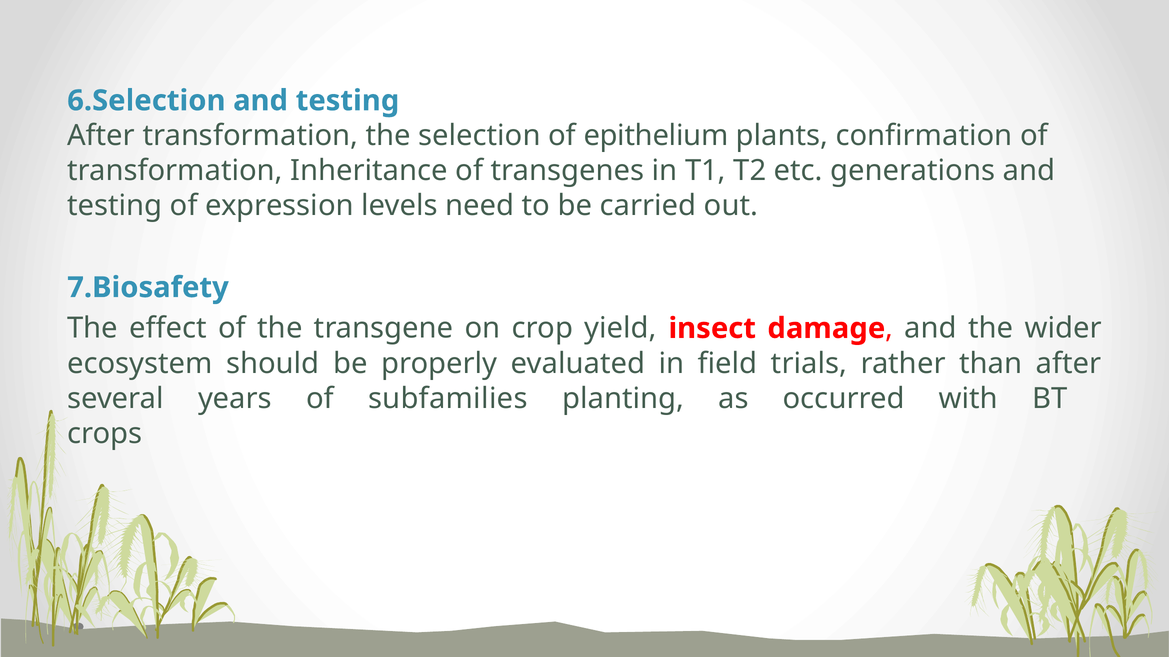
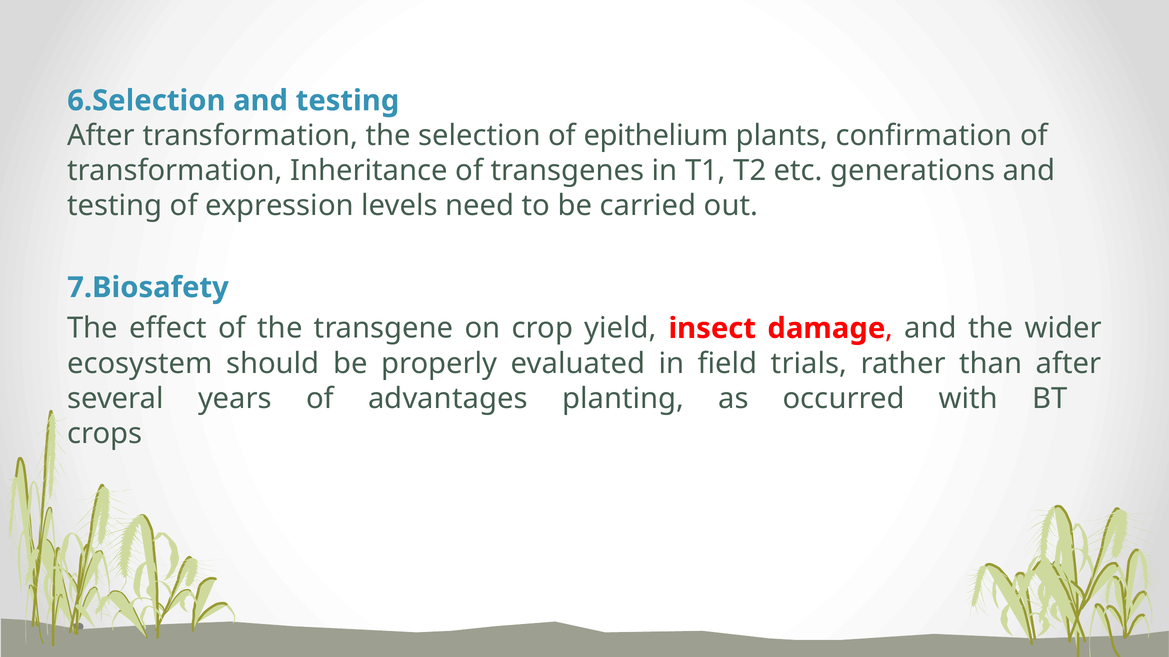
subfamilies: subfamilies -> advantages
